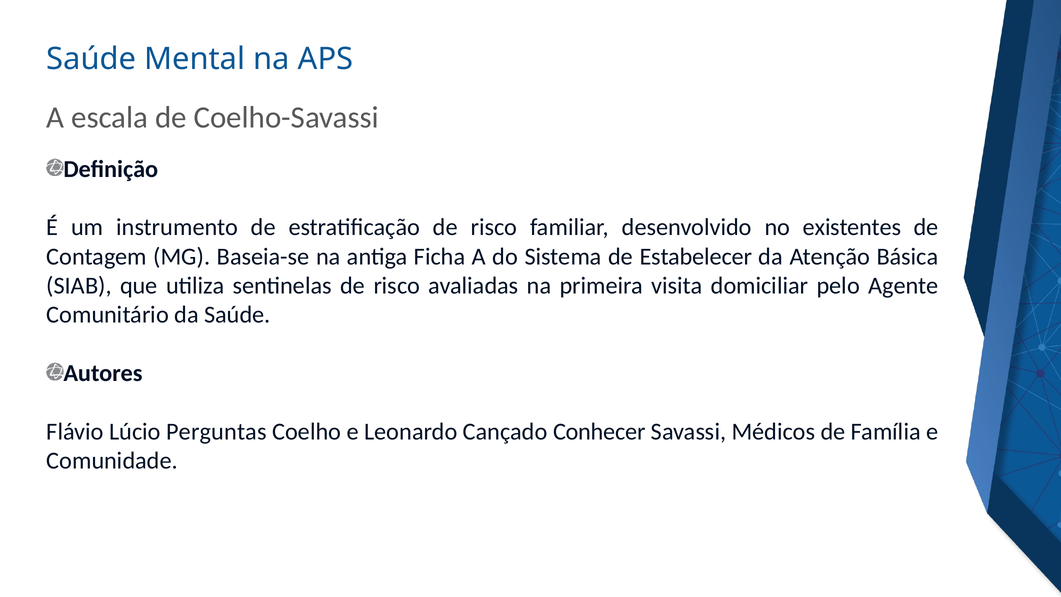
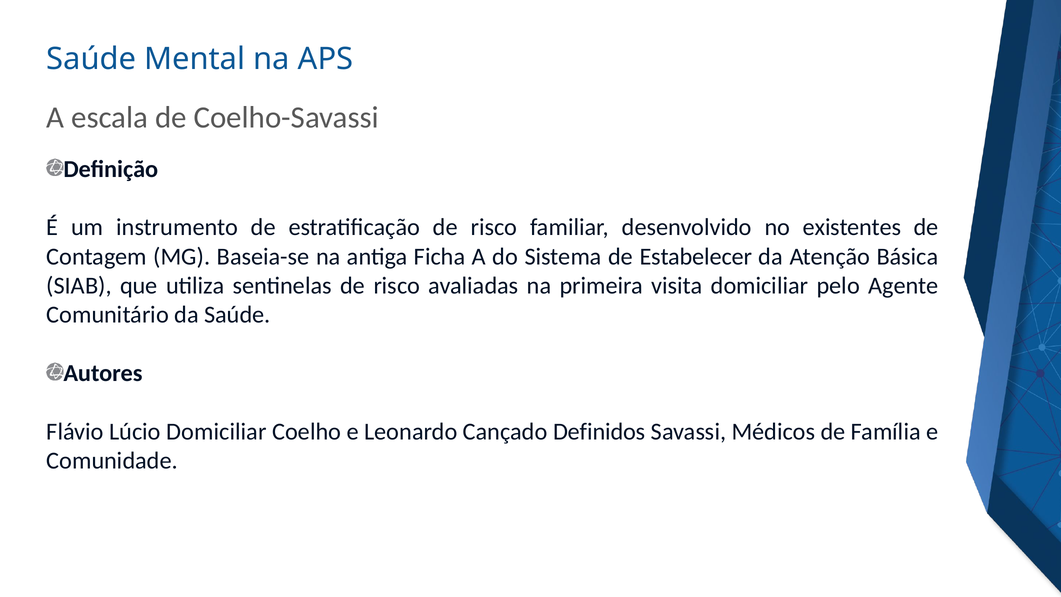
Lúcio Perguntas: Perguntas -> Domiciliar
Conhecer: Conhecer -> Definidos
